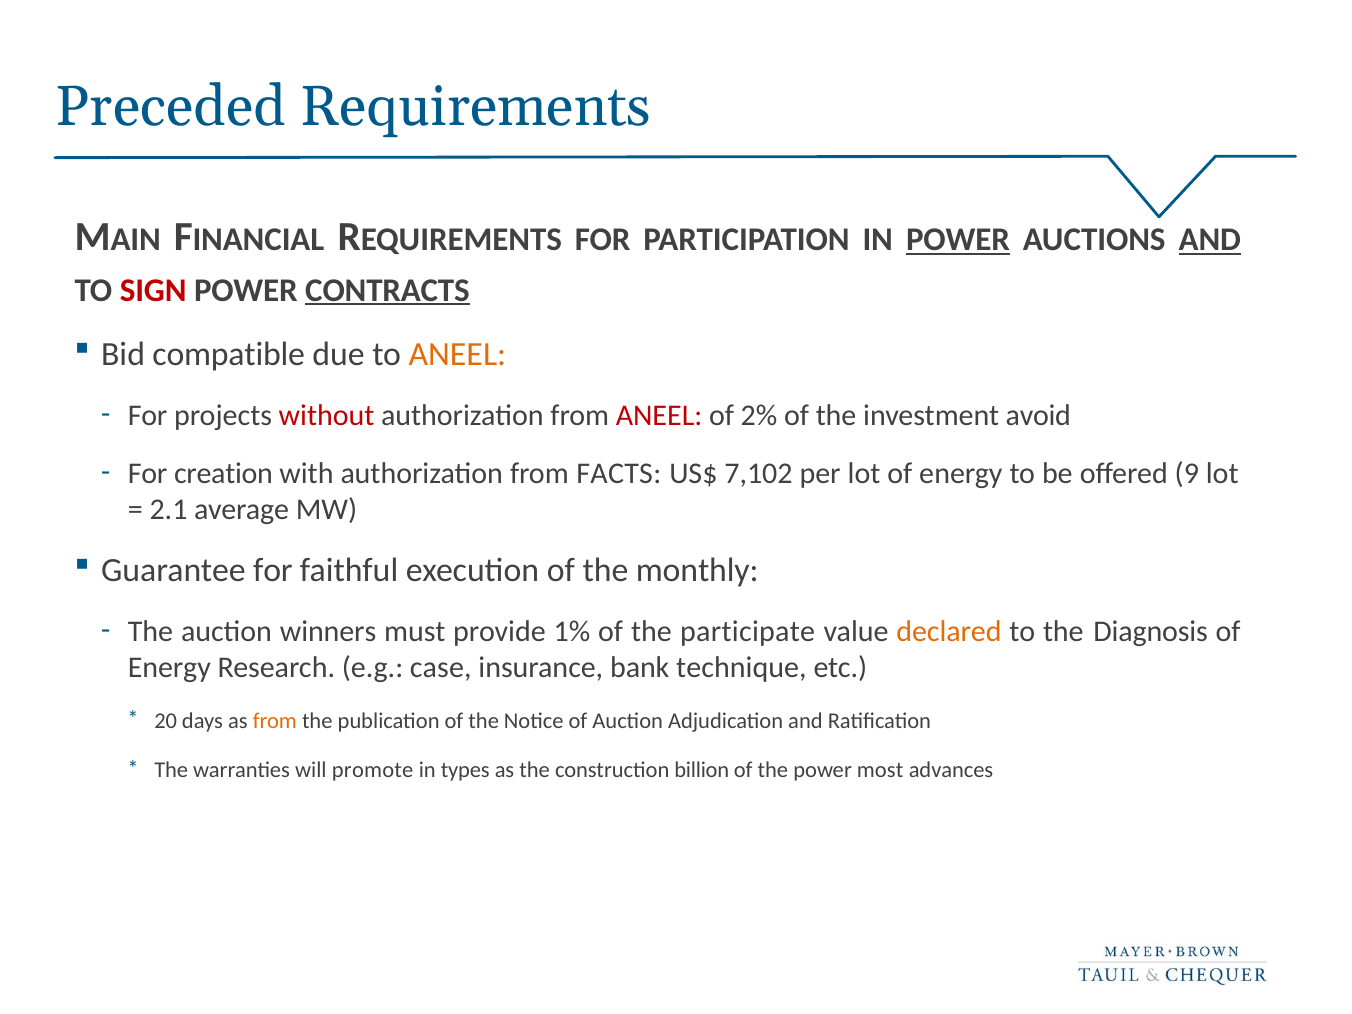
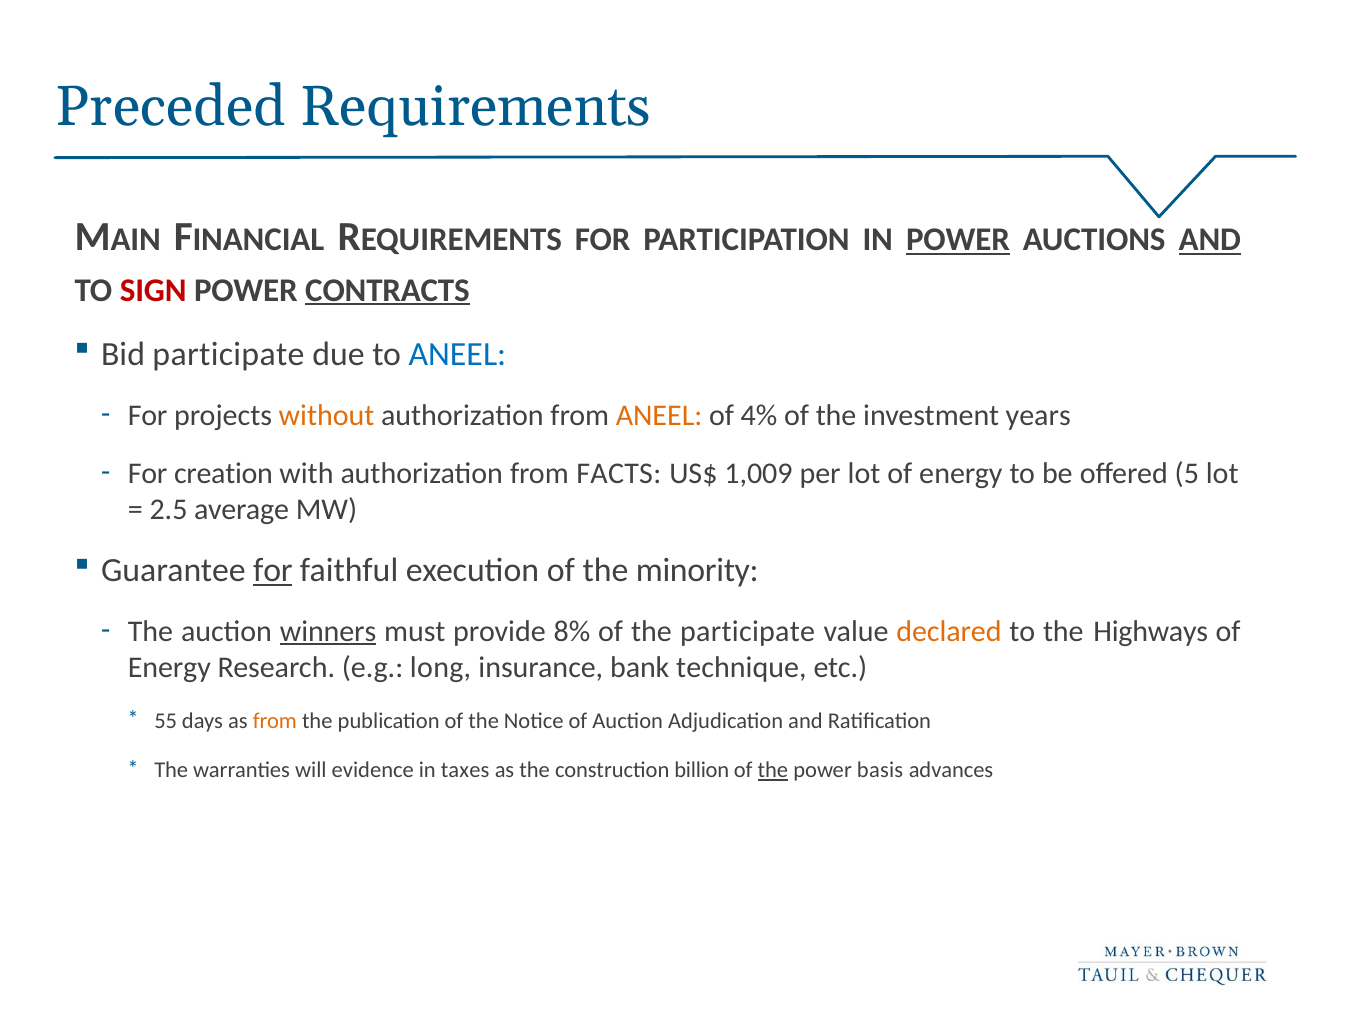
Bid compatible: compatible -> participate
ANEEL at (457, 355) colour: orange -> blue
without colour: red -> orange
ANEEL at (659, 415) colour: red -> orange
2%: 2% -> 4%
avoid: avoid -> years
7,102: 7,102 -> 1,009
9: 9 -> 5
2.1: 2.1 -> 2.5
for at (273, 571) underline: none -> present
monthly: monthly -> minority
winners underline: none -> present
1%: 1% -> 8%
Diagnosis: Diagnosis -> Highways
case: case -> long
20: 20 -> 55
promote: promote -> evidence
types: types -> taxes
the at (773, 770) underline: none -> present
most: most -> basis
